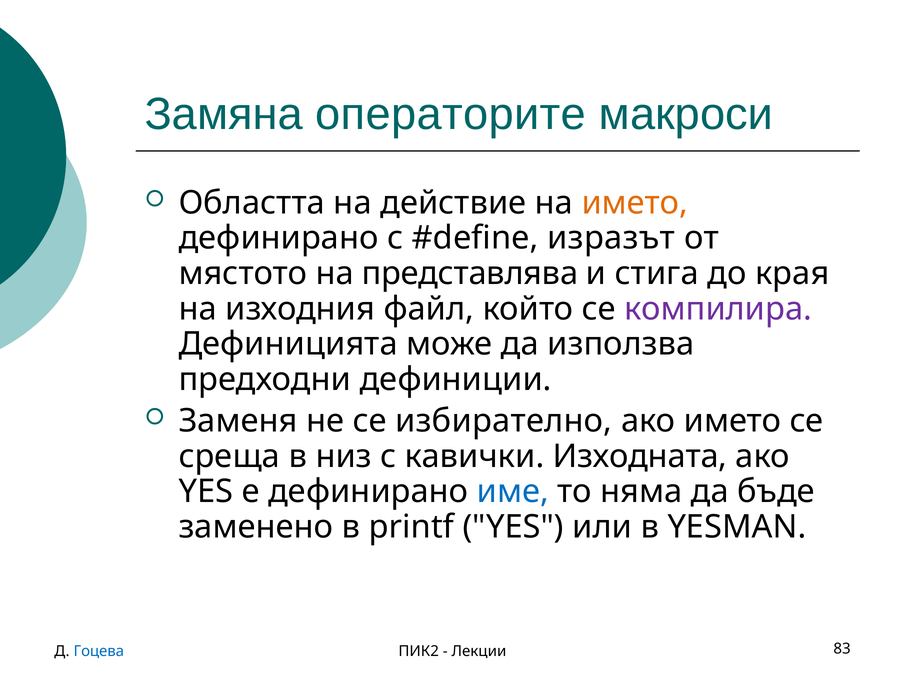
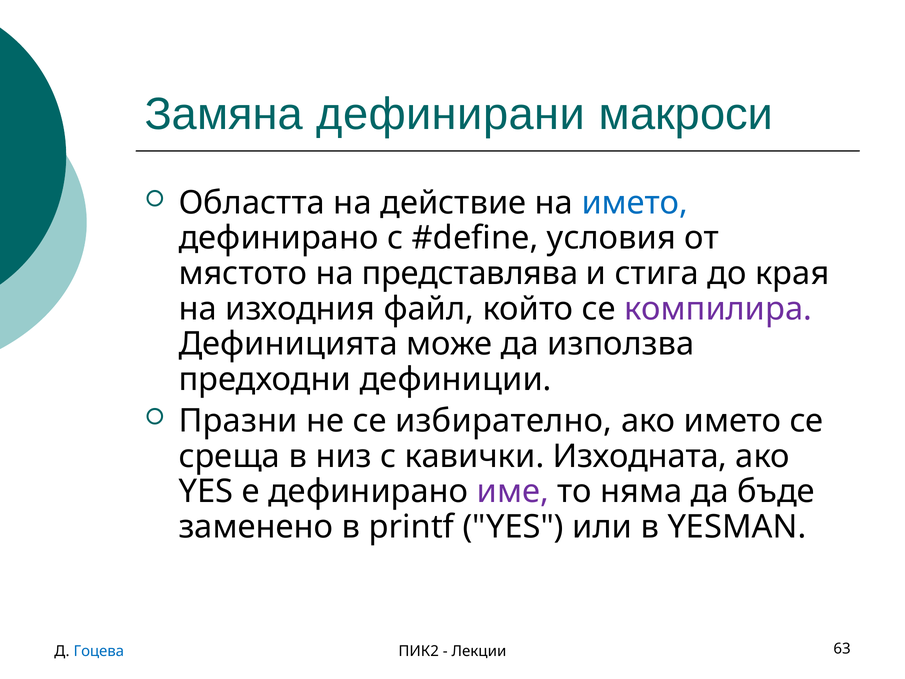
операторите: операторите -> дефинирани
името at (635, 203) colour: orange -> blue
изразът: изразът -> условия
Заменя: Заменя -> Празни
име colour: blue -> purple
83: 83 -> 63
